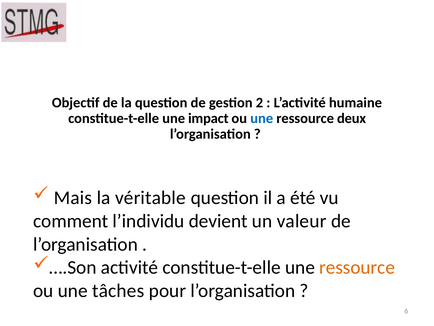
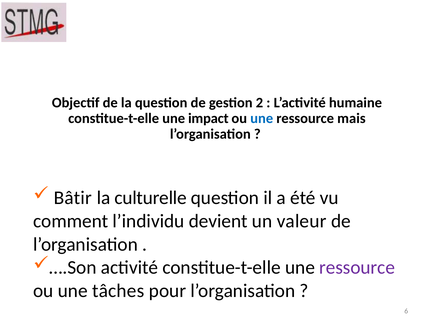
deux: deux -> mais
Mais: Mais -> Bâtir
véritable: véritable -> culturelle
ressource at (357, 267) colour: orange -> purple
